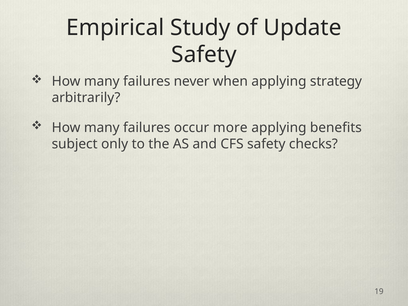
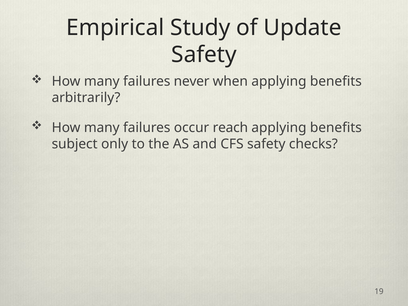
when applying strategy: strategy -> benefits
more: more -> reach
